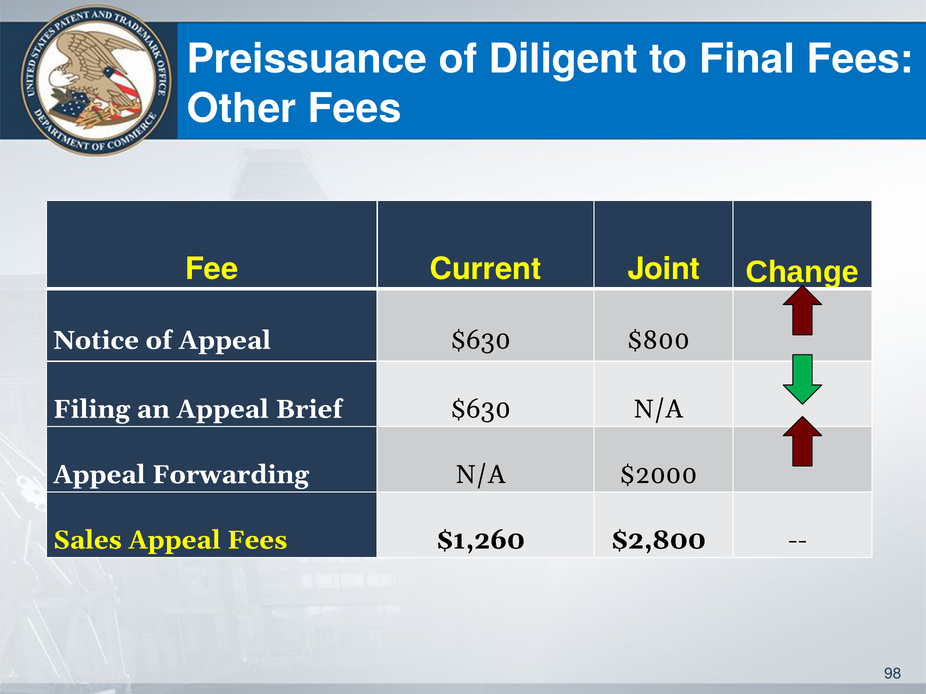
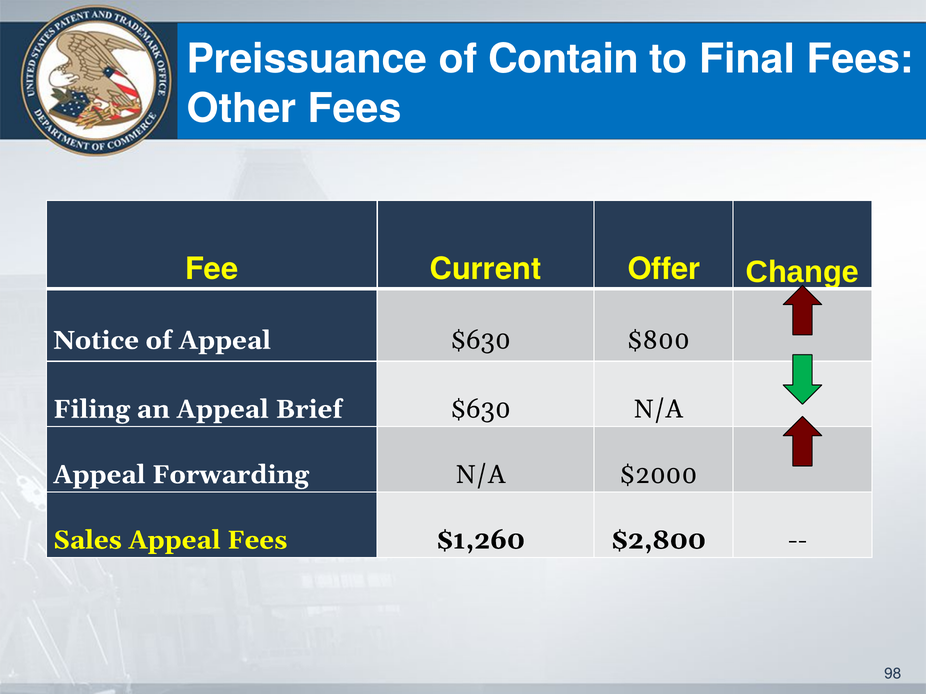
Diligent: Diligent -> Contain
Joint: Joint -> Offer
